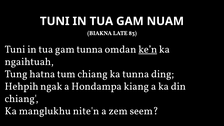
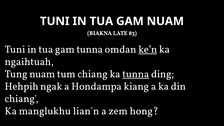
Tung hatna: hatna -> nuam
tunna at (136, 74) underline: none -> present
nite'n: nite'n -> lian'n
seem: seem -> hong
